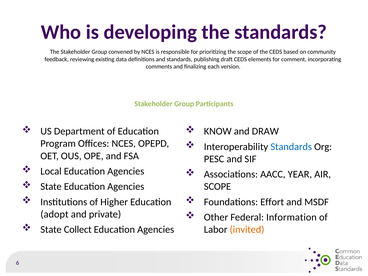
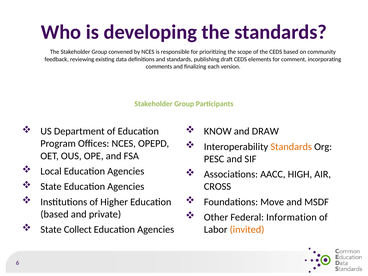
Standards at (291, 147) colour: blue -> orange
YEAR: YEAR -> HIGH
SCOPE at (217, 187): SCOPE -> CROSS
Effort: Effort -> Move
adopt at (54, 214): adopt -> based
